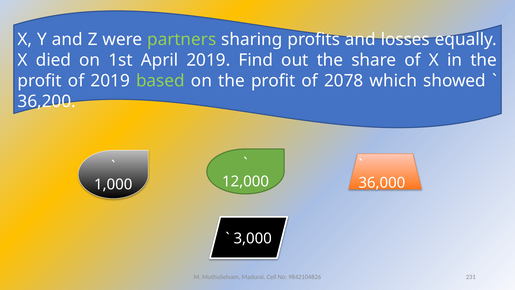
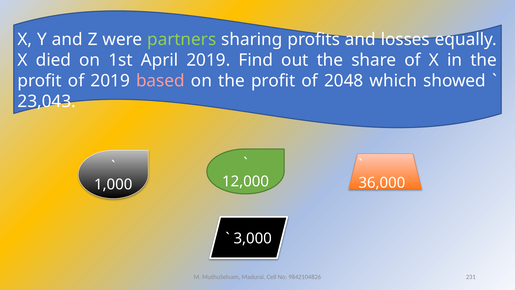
based colour: light green -> pink
2078: 2078 -> 2048
36,200: 36,200 -> 23,043
